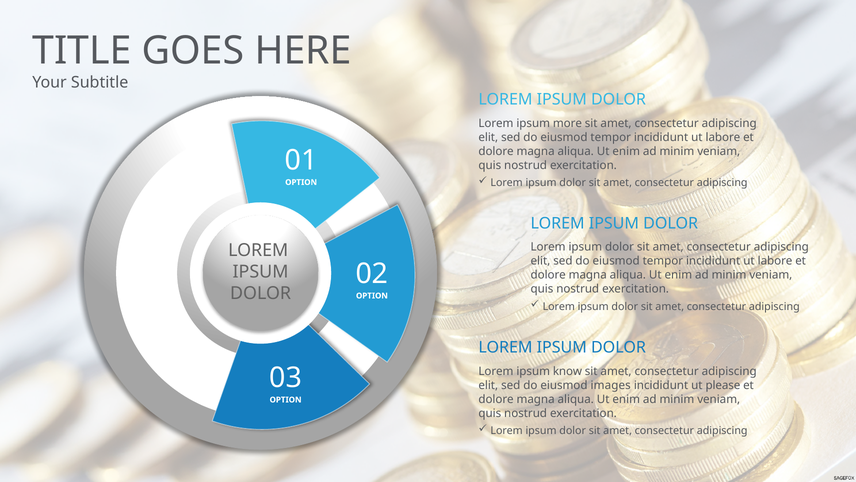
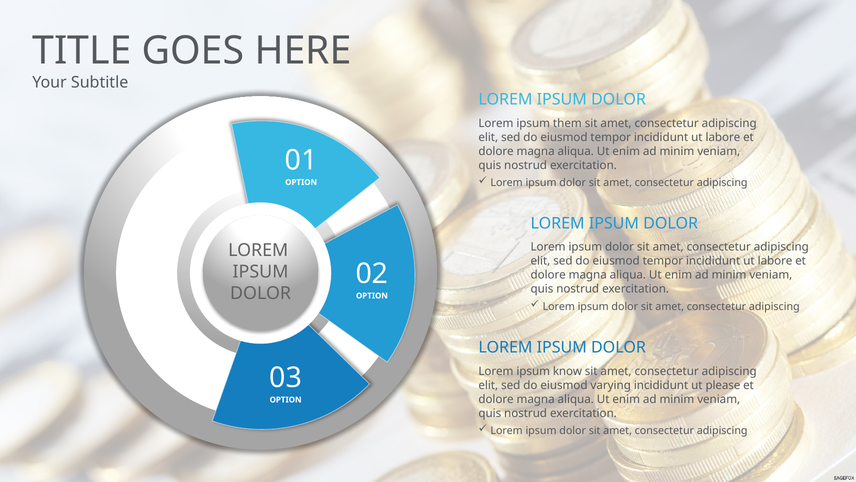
more: more -> them
images: images -> varying
